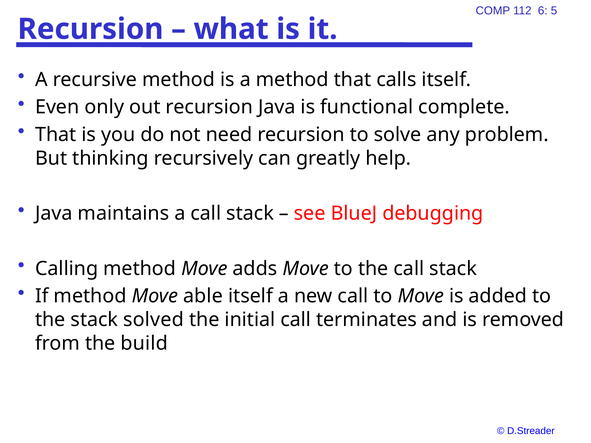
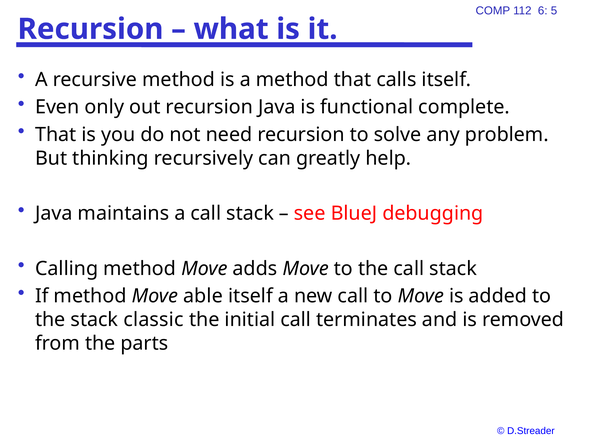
solved: solved -> classic
build: build -> parts
